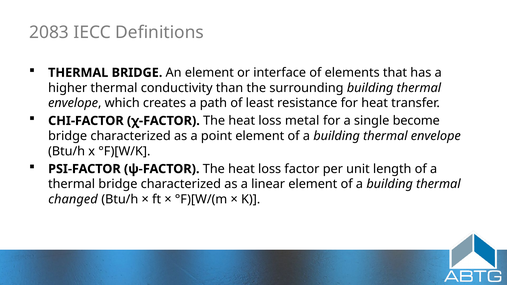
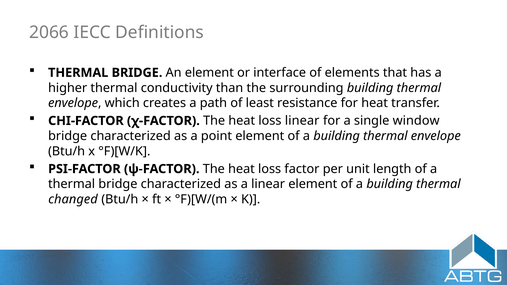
2083: 2083 -> 2066
loss metal: metal -> linear
become: become -> window
